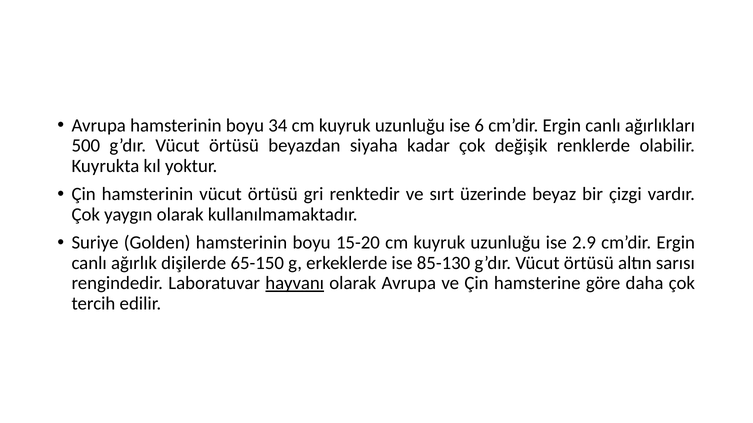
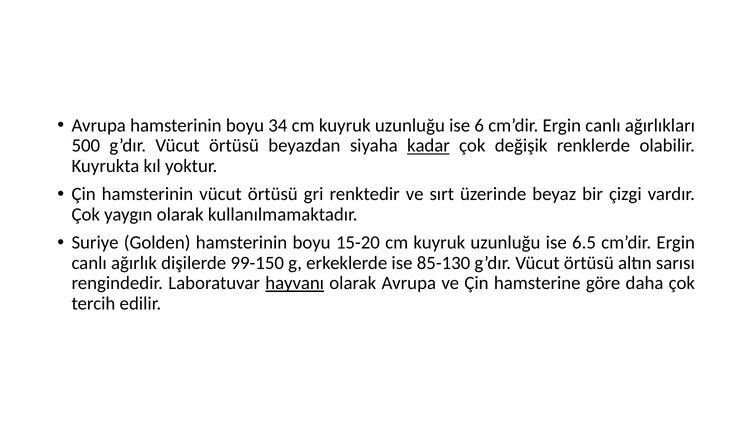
kadar underline: none -> present
2.9: 2.9 -> 6.5
65-150: 65-150 -> 99-150
